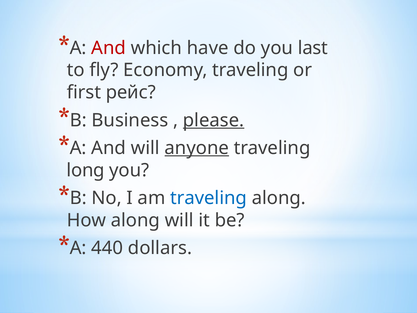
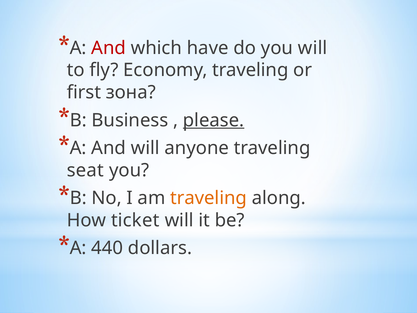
you last: last -> will
рейс: рейс -> зона
anyone underline: present -> none
long: long -> seat
traveling at (209, 198) colour: blue -> orange
How along: along -> ticket
